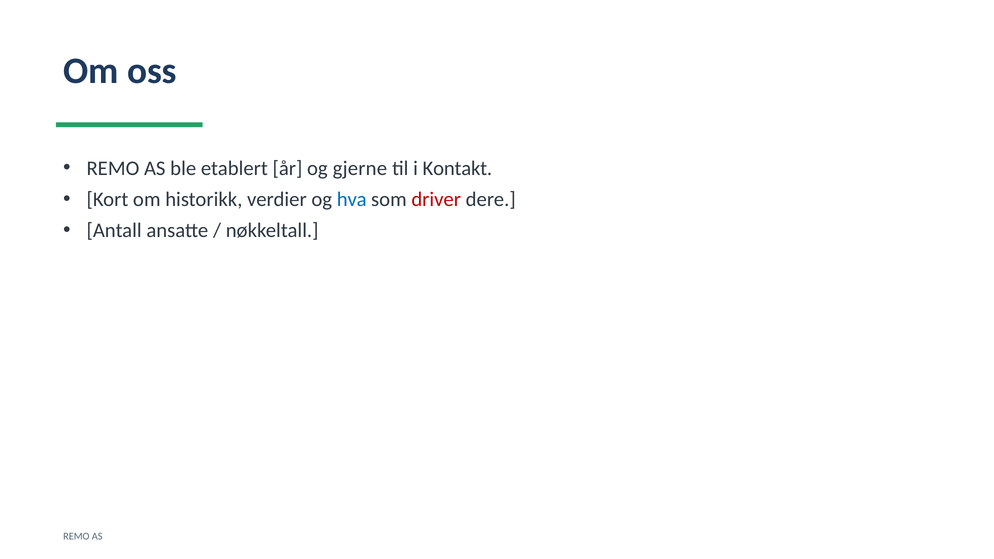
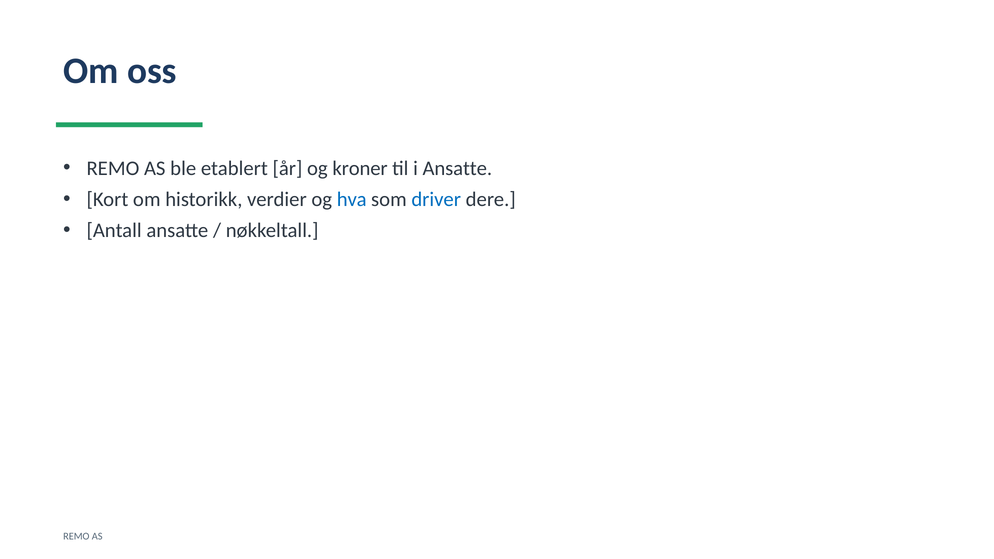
gjerne: gjerne -> kroner
i Kontakt: Kontakt -> Ansatte
driver colour: red -> blue
